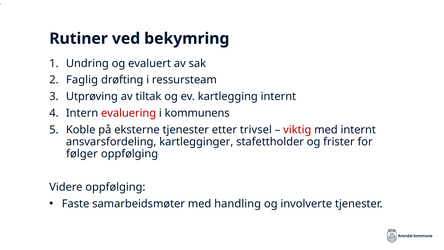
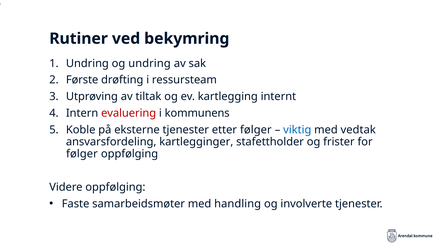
og evaluert: evaluert -> undring
Faglig: Faglig -> Første
etter trivsel: trivsel -> følger
viktig colour: red -> blue
med internt: internt -> vedtak
